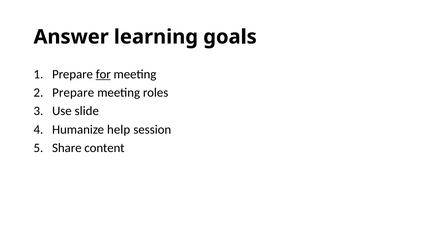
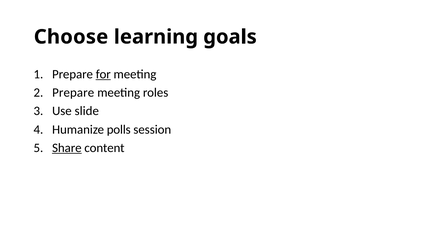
Answer: Answer -> Choose
help: help -> polls
Share underline: none -> present
